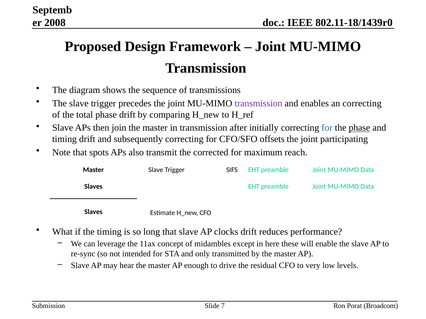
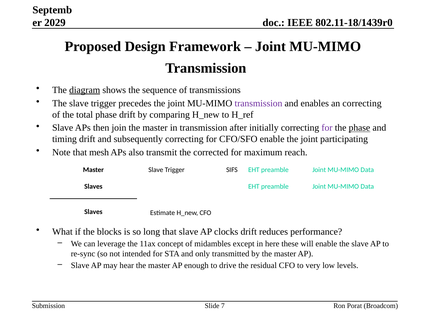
2008: 2008 -> 2029
diagram underline: none -> present
for at (327, 128) colour: blue -> purple
CFO/SFO offsets: offsets -> enable
spots: spots -> mesh
the timing: timing -> blocks
